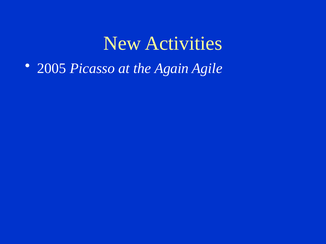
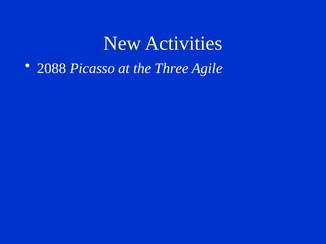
2005: 2005 -> 2088
Again: Again -> Three
